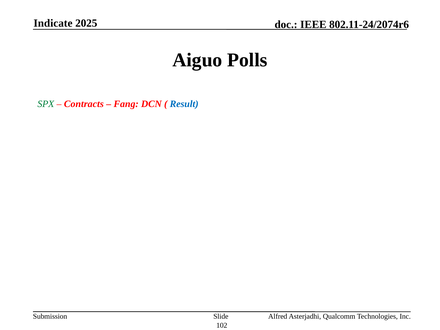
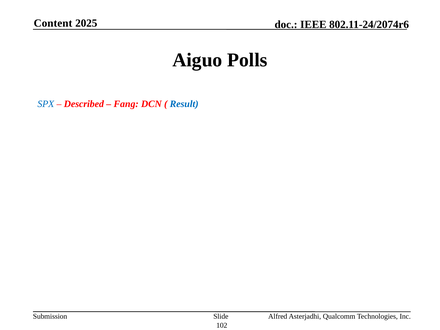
Indicate: Indicate -> Content
SPX colour: green -> blue
Contracts: Contracts -> Described
